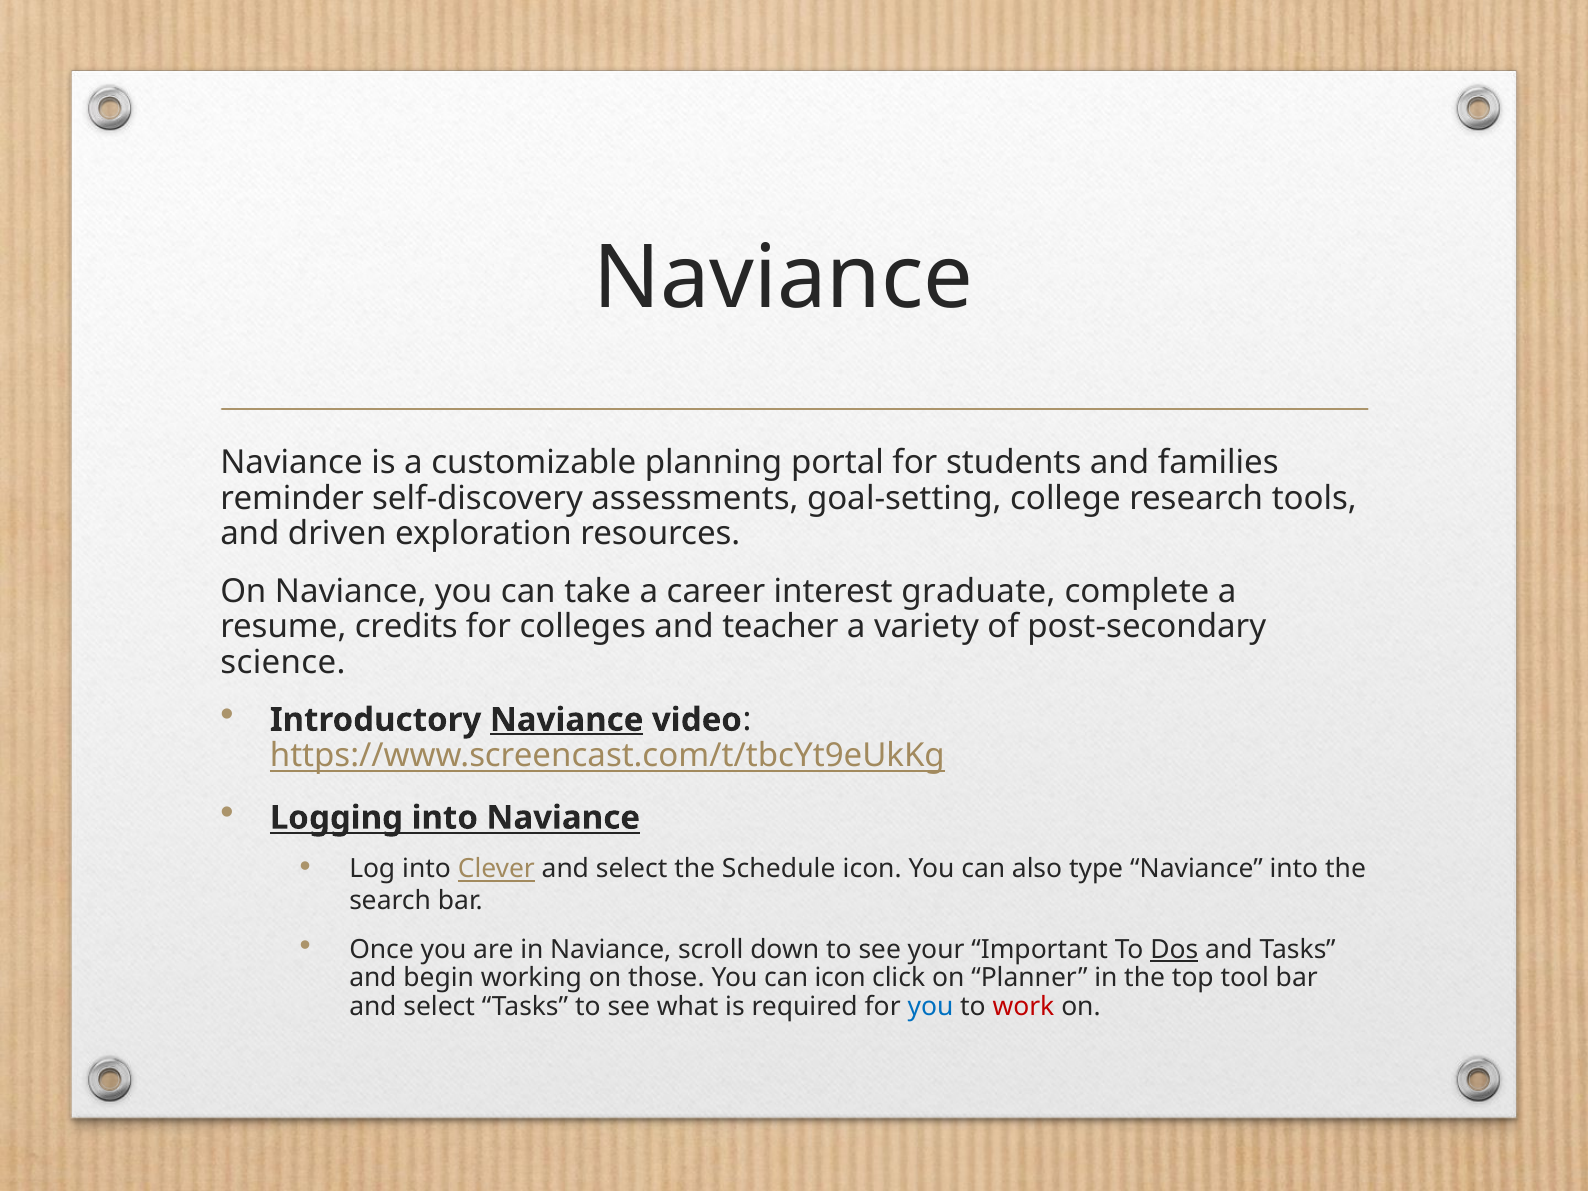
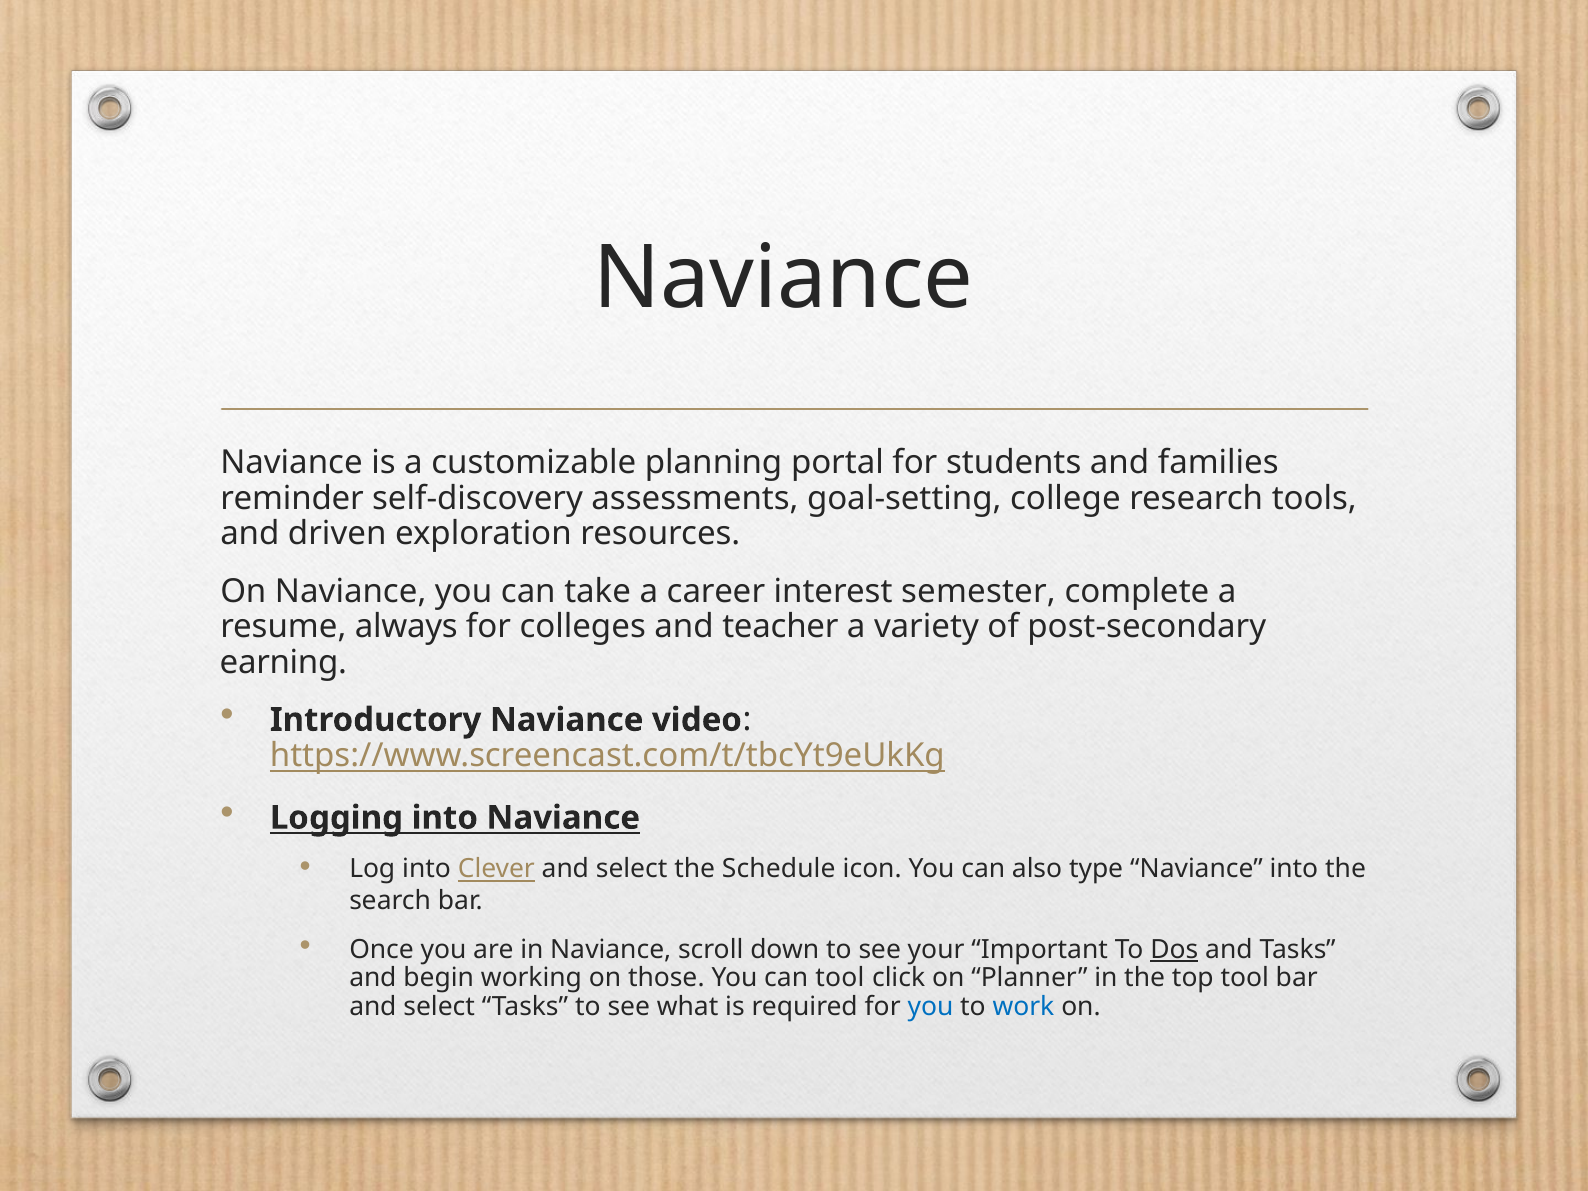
graduate: graduate -> semester
credits: credits -> always
science: science -> earning
Naviance at (567, 720) underline: present -> none
can icon: icon -> tool
work colour: red -> blue
